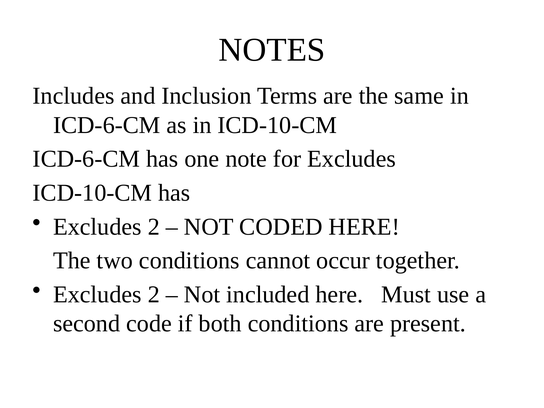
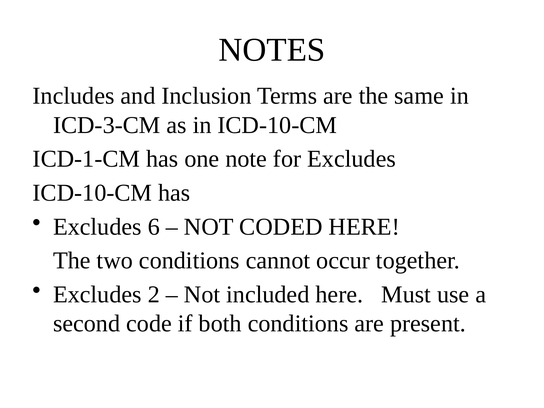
ICD-6-CM at (107, 125): ICD-6-CM -> ICD-3-CM
ICD-6-CM at (86, 159): ICD-6-CM -> ICD-1-CM
2 at (154, 227): 2 -> 6
